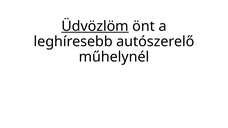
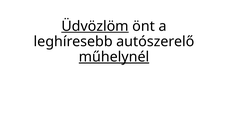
műhelynél underline: none -> present
